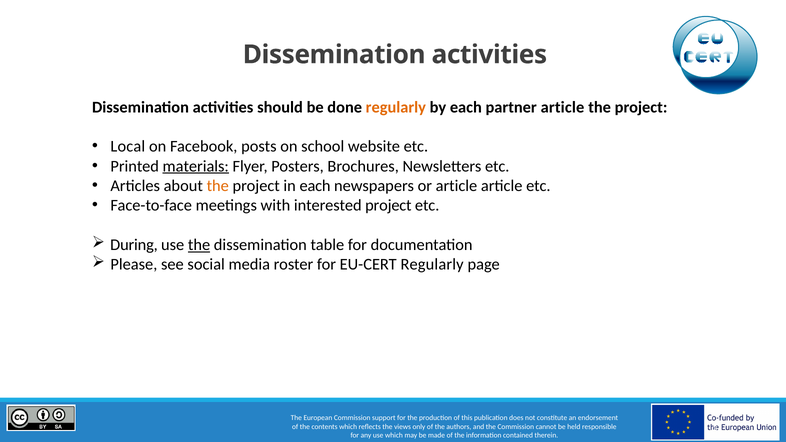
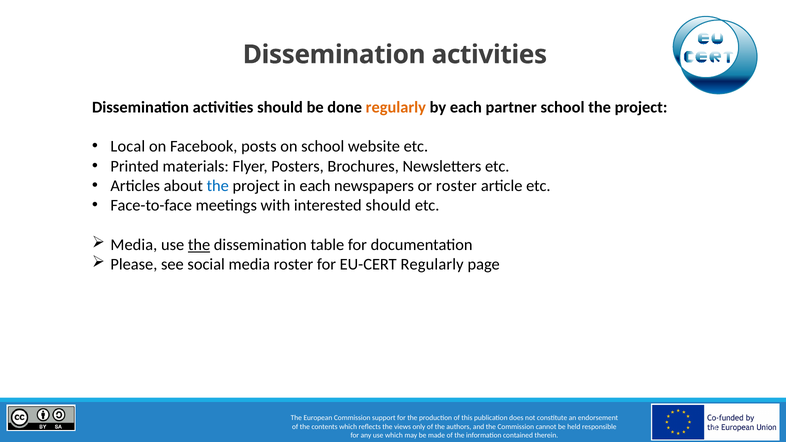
partner article: article -> school
materials underline: present -> none
the at (218, 186) colour: orange -> blue
or article: article -> roster
interested project: project -> should
During at (134, 245): During -> Media
